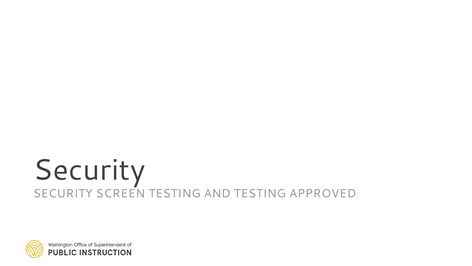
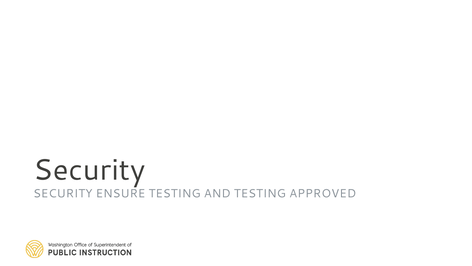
SCREEN: SCREEN -> ENSURE
